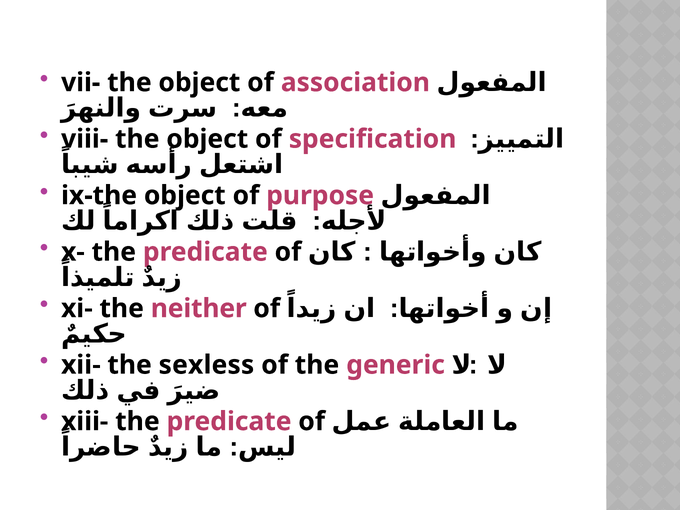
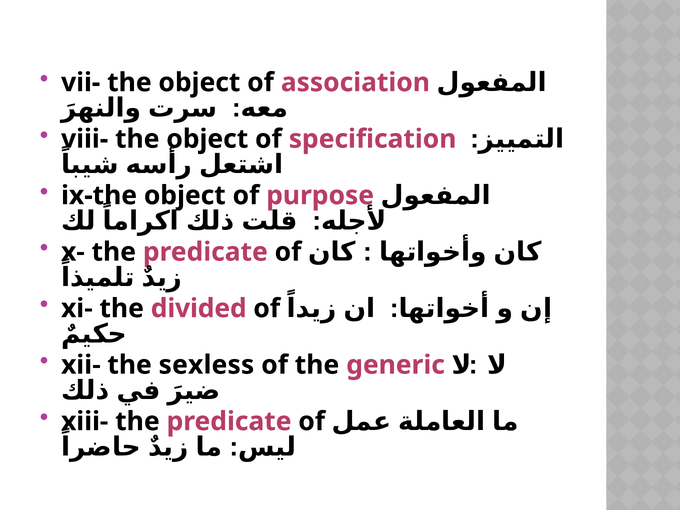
neither: neither -> divided
